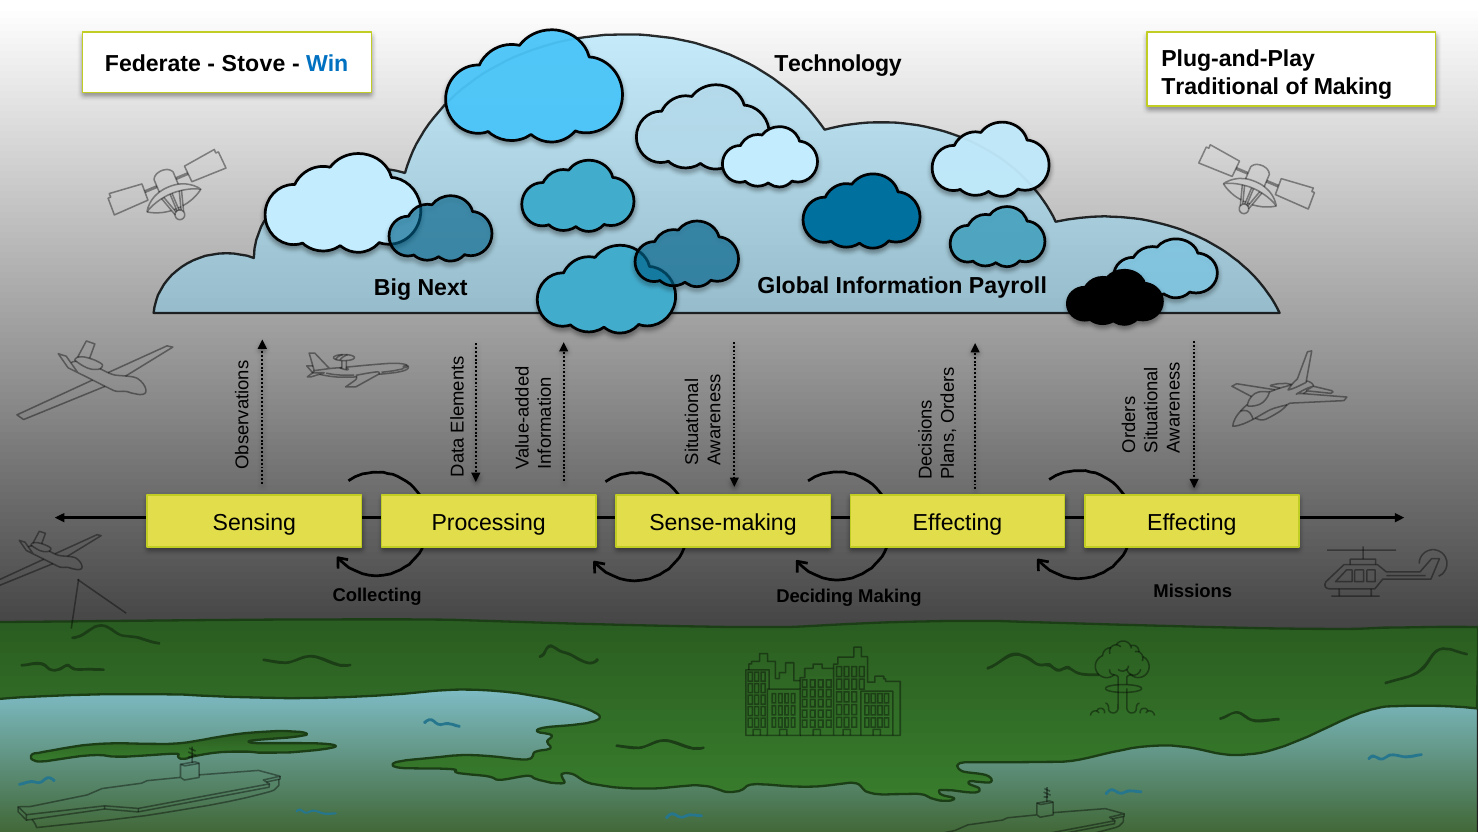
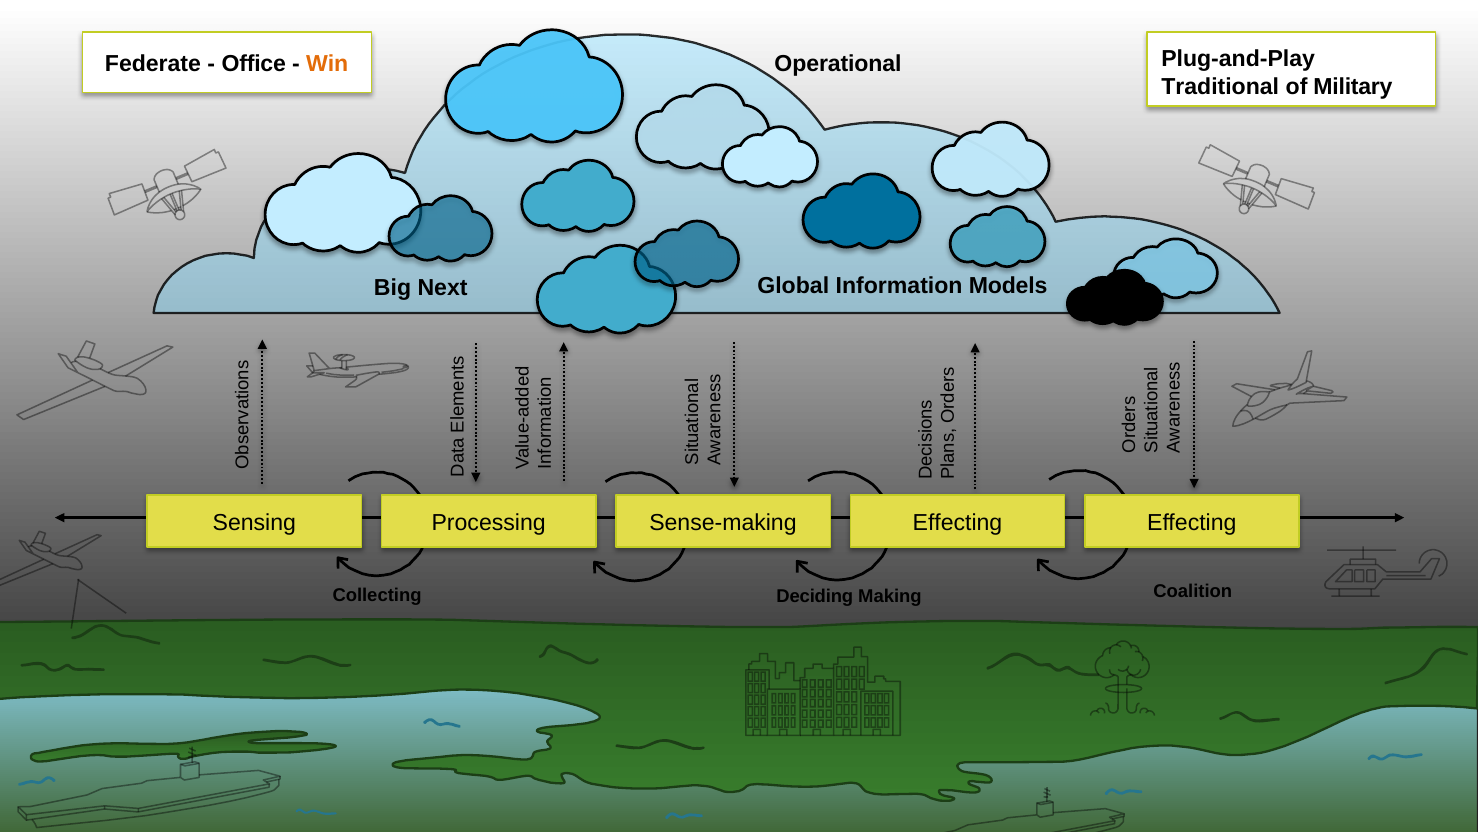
Stove: Stove -> Office
Win colour: blue -> orange
Technology: Technology -> Operational
of Making: Making -> Military
Payroll: Payroll -> Models
Missions: Missions -> Coalition
